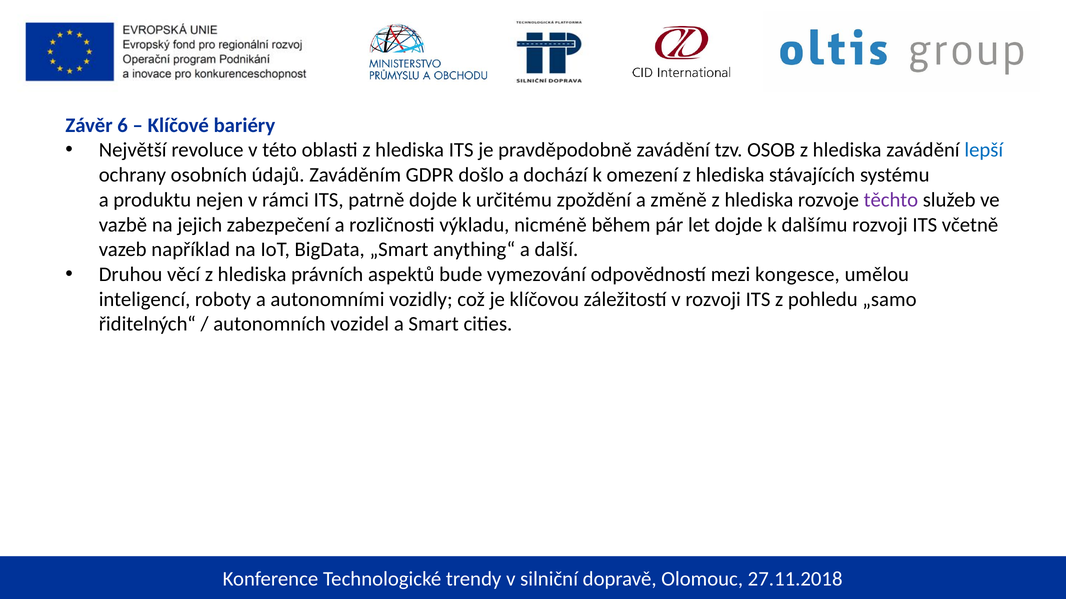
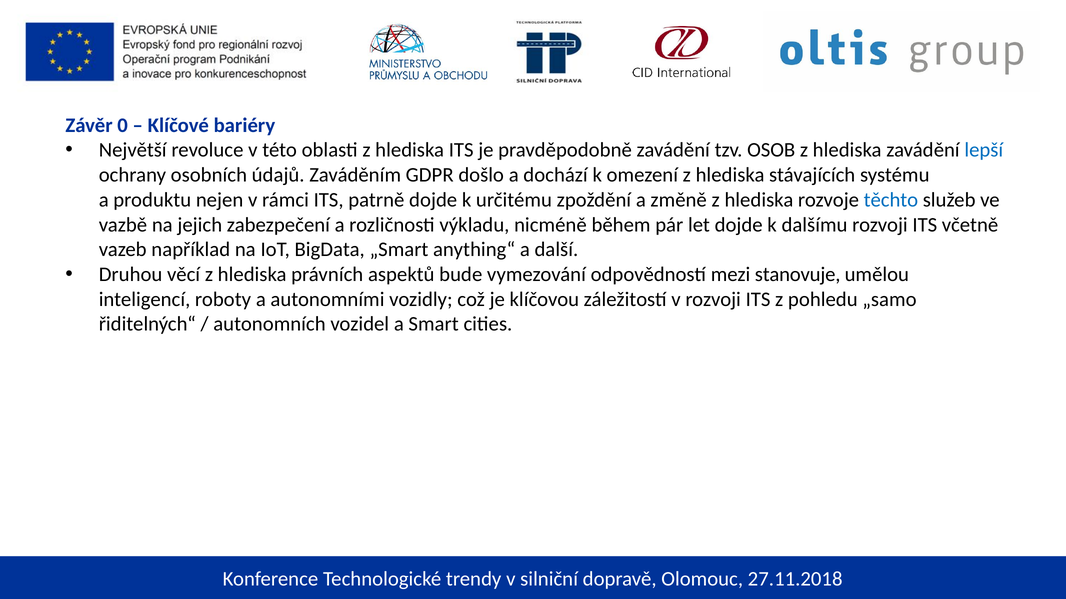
6: 6 -> 0
těchto colour: purple -> blue
kongesce: kongesce -> stanovuje
